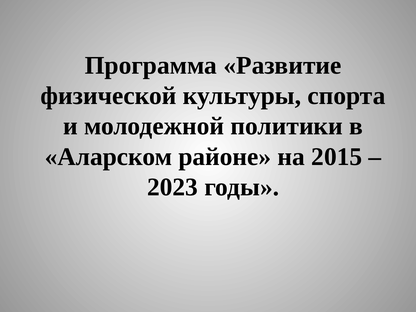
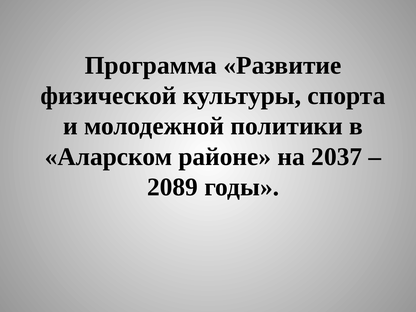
2015: 2015 -> 2037
2023: 2023 -> 2089
